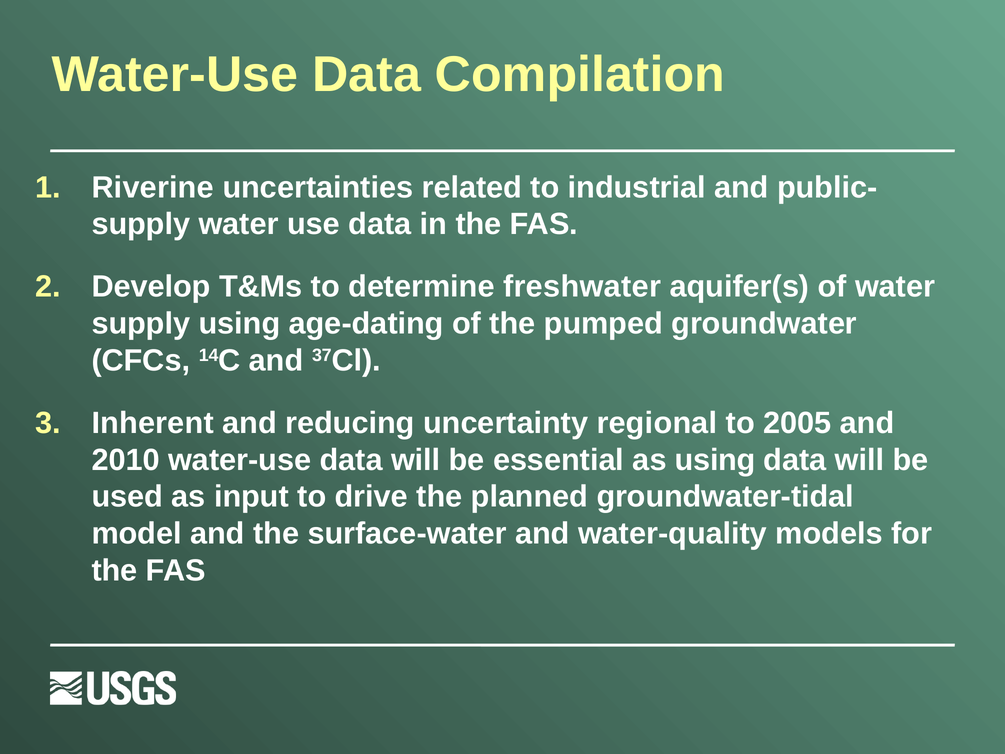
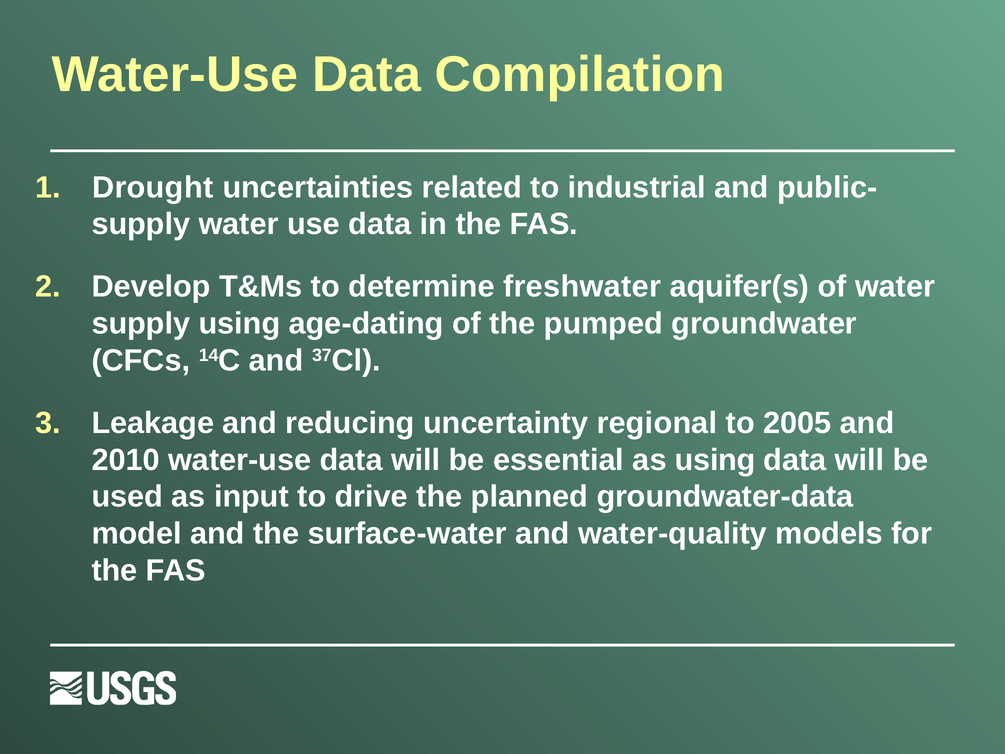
Riverine: Riverine -> Drought
Inherent: Inherent -> Leakage
groundwater-tidal: groundwater-tidal -> groundwater-data
